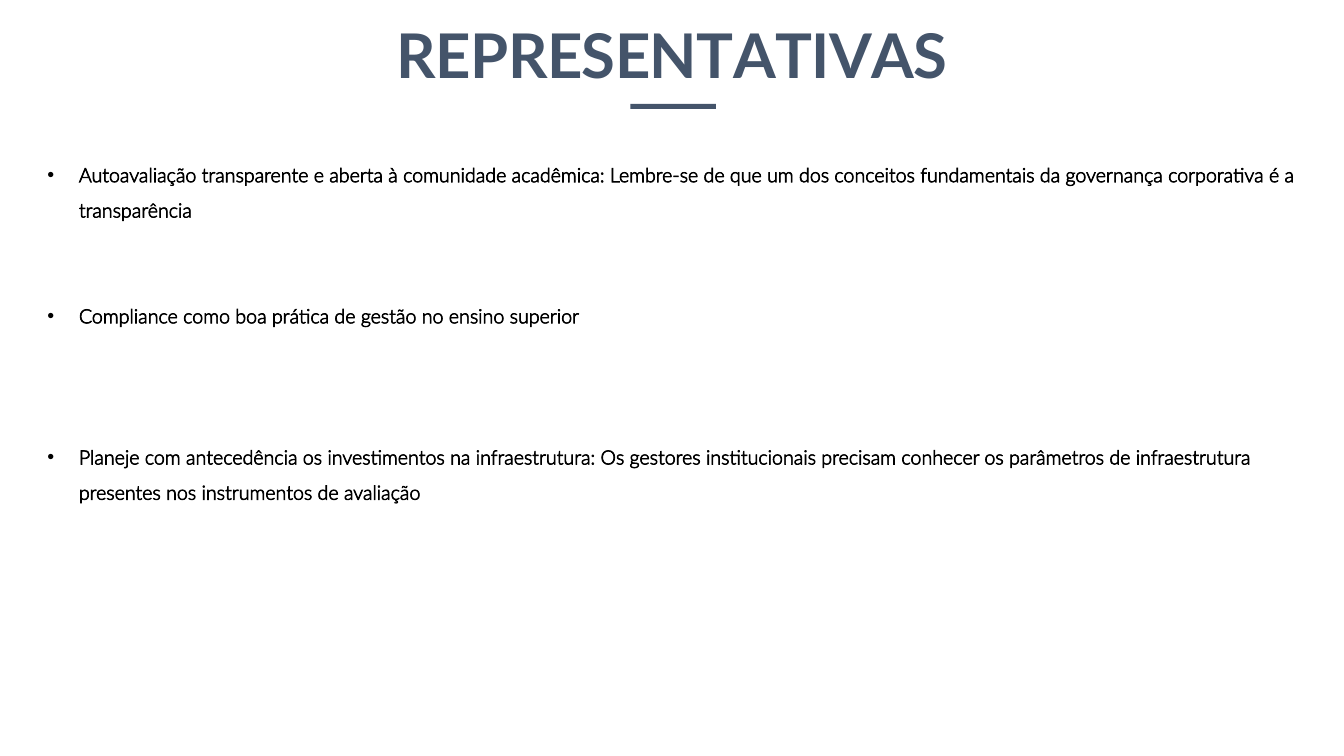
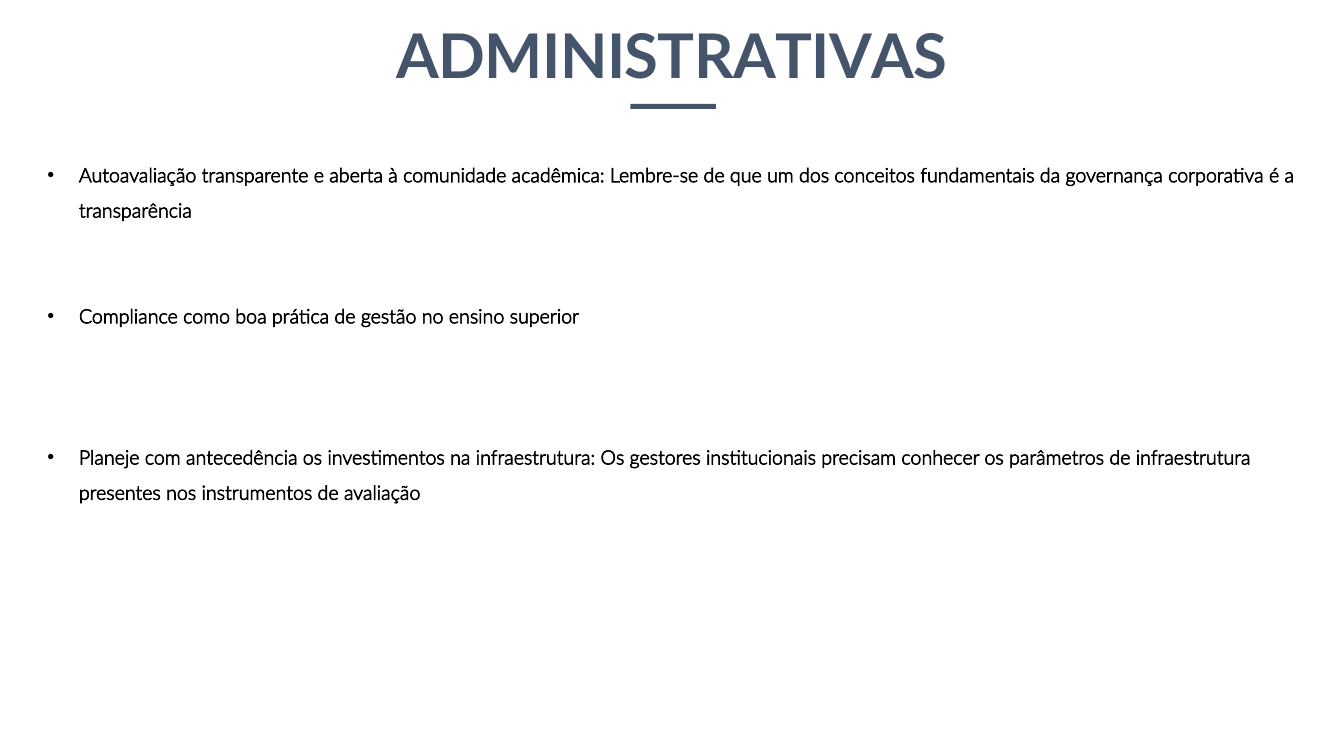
REPRESENTATIVAS: REPRESENTATIVAS -> ADMINISTRATIVAS
